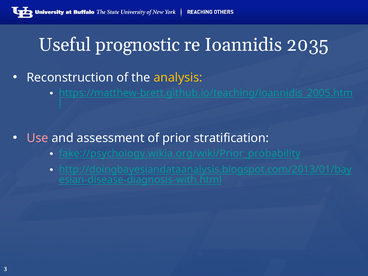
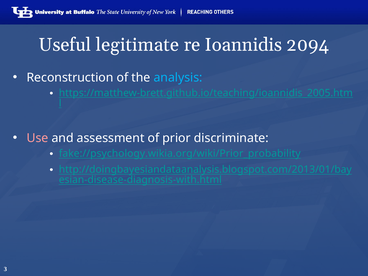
prognostic: prognostic -> legitimate
2035: 2035 -> 2094
analysis colour: yellow -> light blue
stratification: stratification -> discriminate
